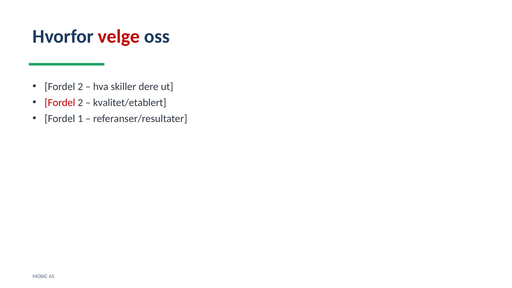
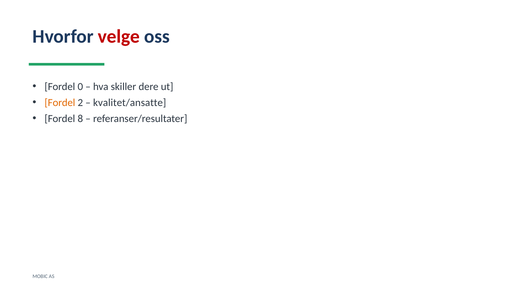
2 at (80, 87): 2 -> 0
Fordel at (60, 103) colour: red -> orange
kvalitet/etablert: kvalitet/etablert -> kvalitet/ansatte
1: 1 -> 8
